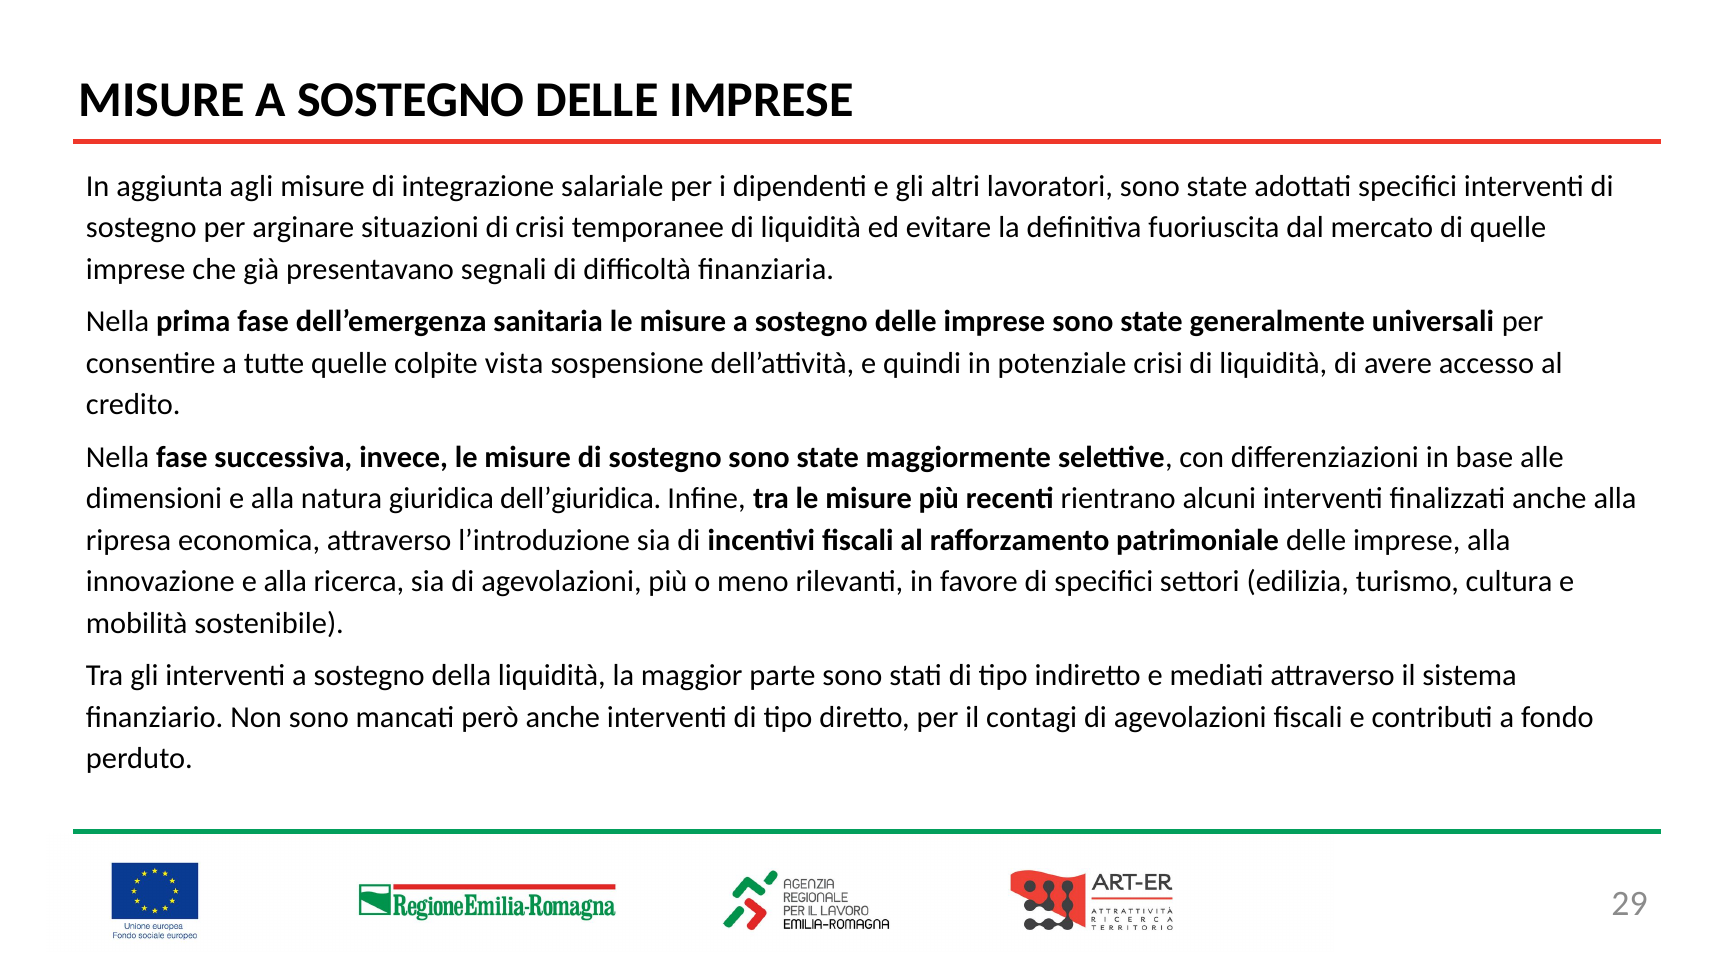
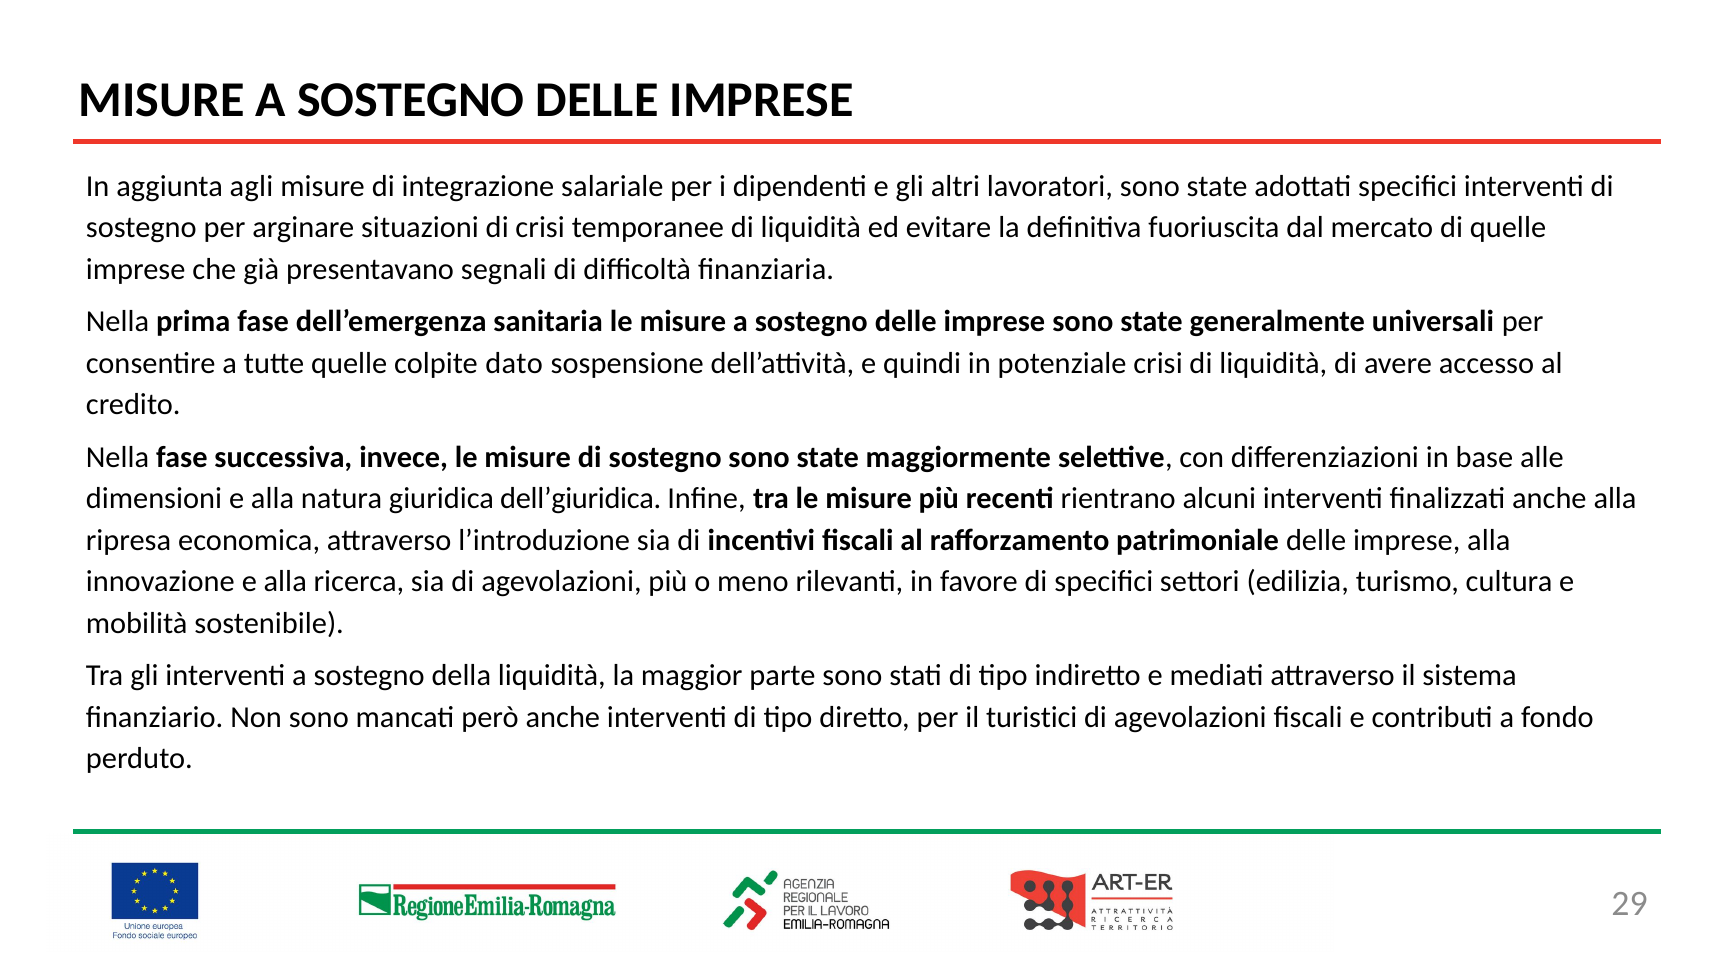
vista: vista -> dato
contagi: contagi -> turistici
